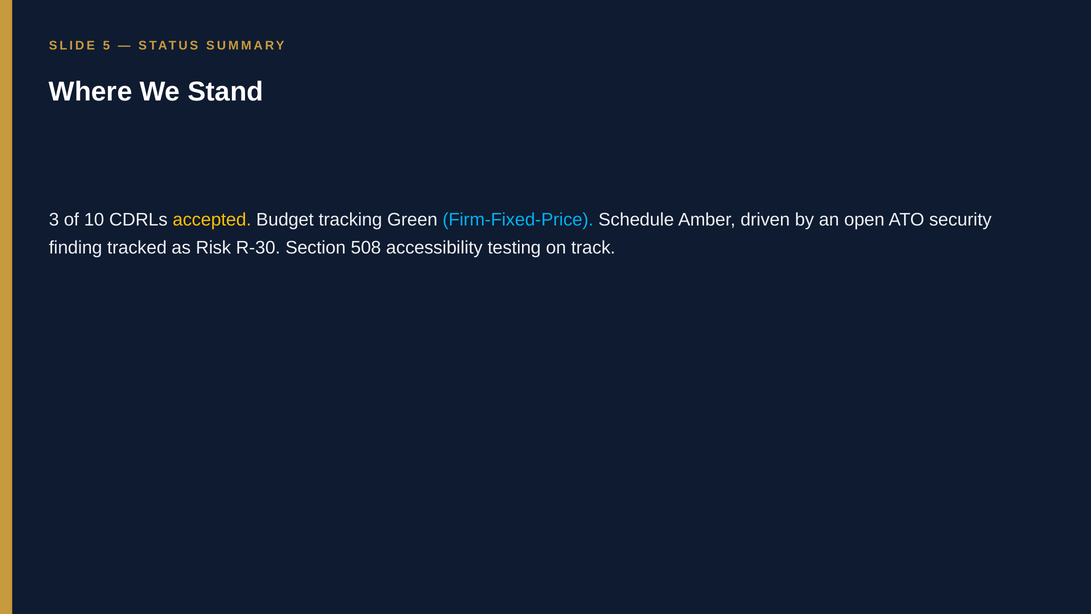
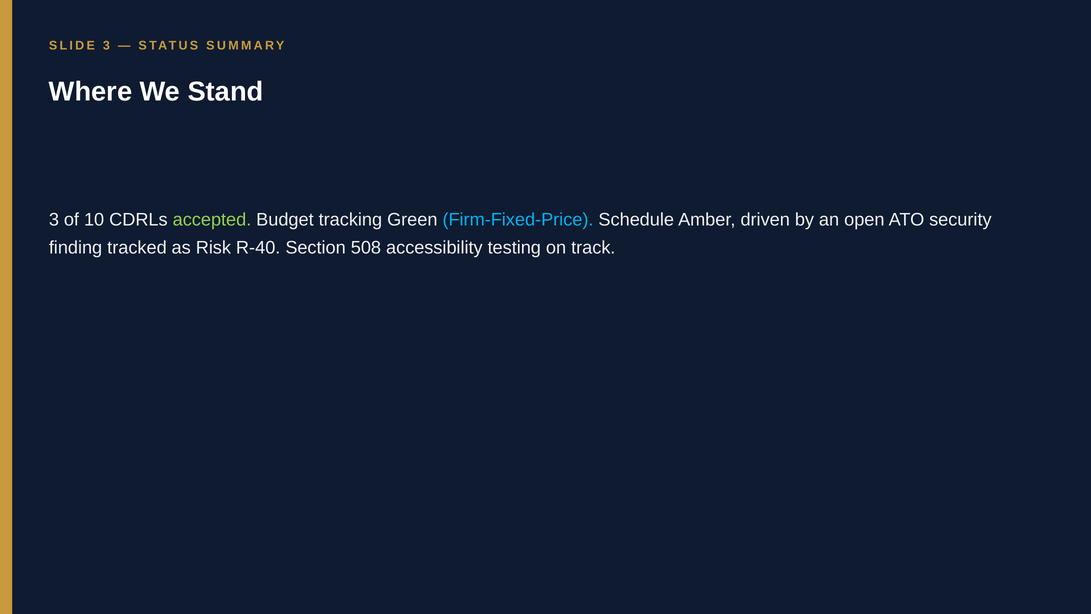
SLIDE 5: 5 -> 3
accepted colour: yellow -> light green
R-30: R-30 -> R-40
